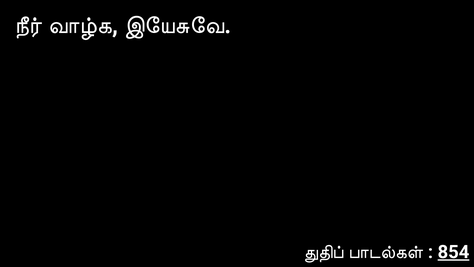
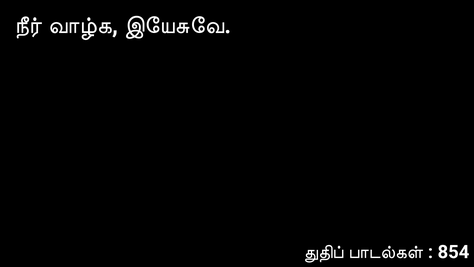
854 underline: present -> none
